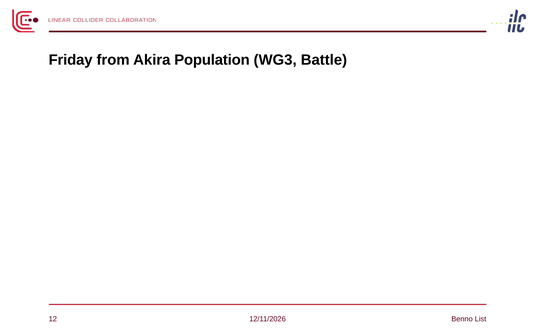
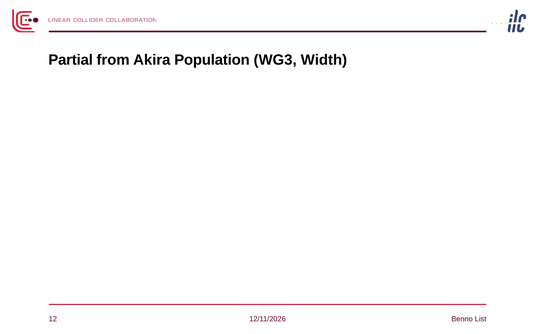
Friday: Friday -> Partial
Battle: Battle -> Width
